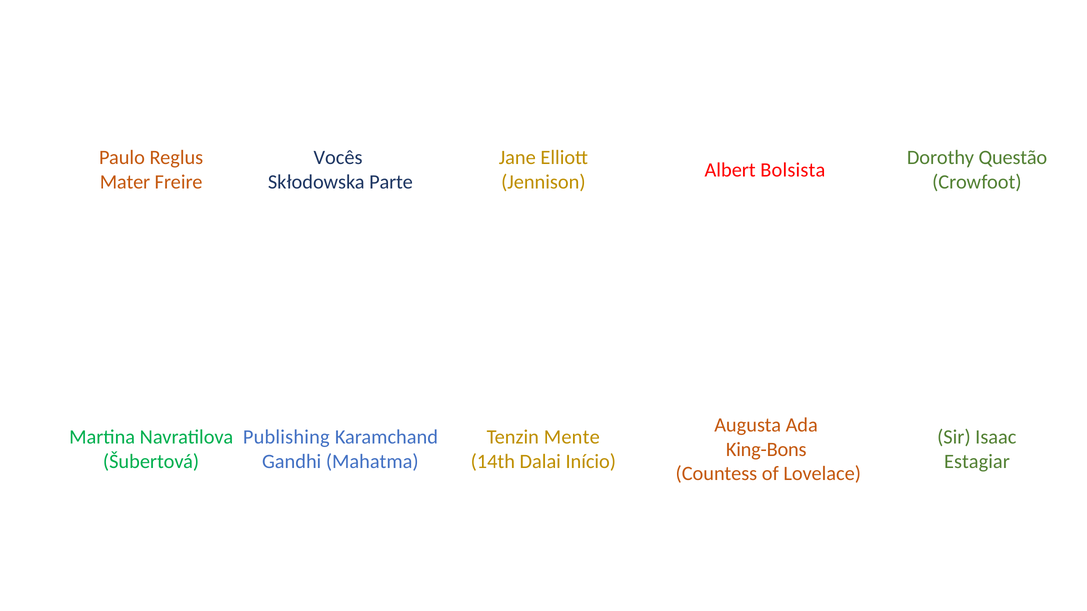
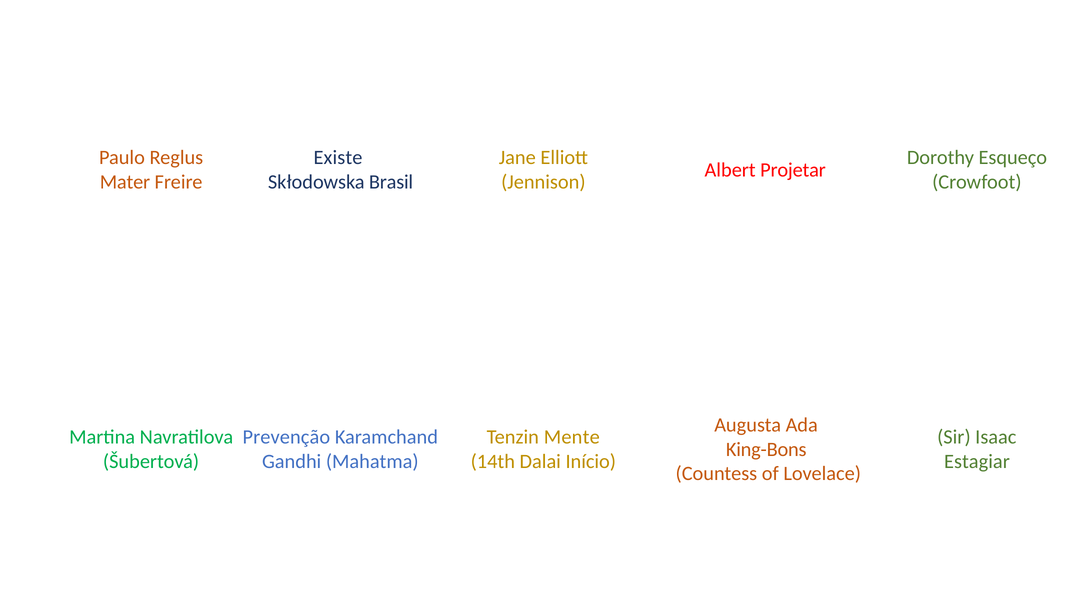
Vocês: Vocês -> Existe
Questão: Questão -> Esqueço
Bolsista: Bolsista -> Projetar
Parte: Parte -> Brasil
Publishing: Publishing -> Prevenção
